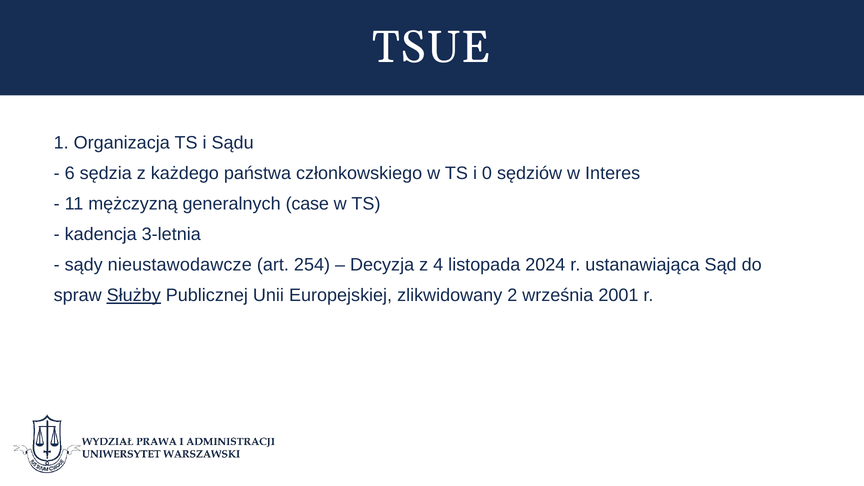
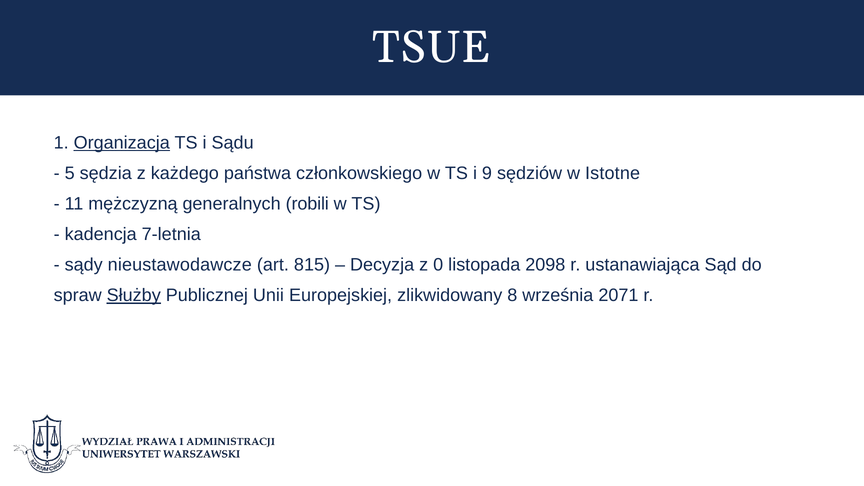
Organizacja underline: none -> present
6: 6 -> 5
0: 0 -> 9
Interes: Interes -> Istotne
case: case -> robili
3-letnia: 3-letnia -> 7-letnia
254: 254 -> 815
4: 4 -> 0
2024: 2024 -> 2098
2: 2 -> 8
2001: 2001 -> 2071
